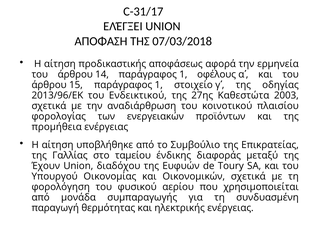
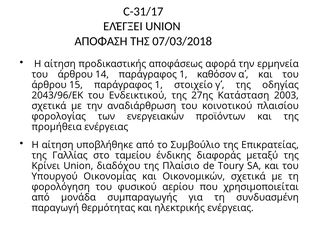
οφέλους: οφέλους -> καθόσον
2013/96/ΕΚ: 2013/96/ΕΚ -> 2043/96/ΕΚ
Καθεστώτα: Καθεστώτα -> Κατάσταση
Έχουν: Έχουν -> Κρίνει
Ευφυών: Ευφυών -> Πλαίσιο
